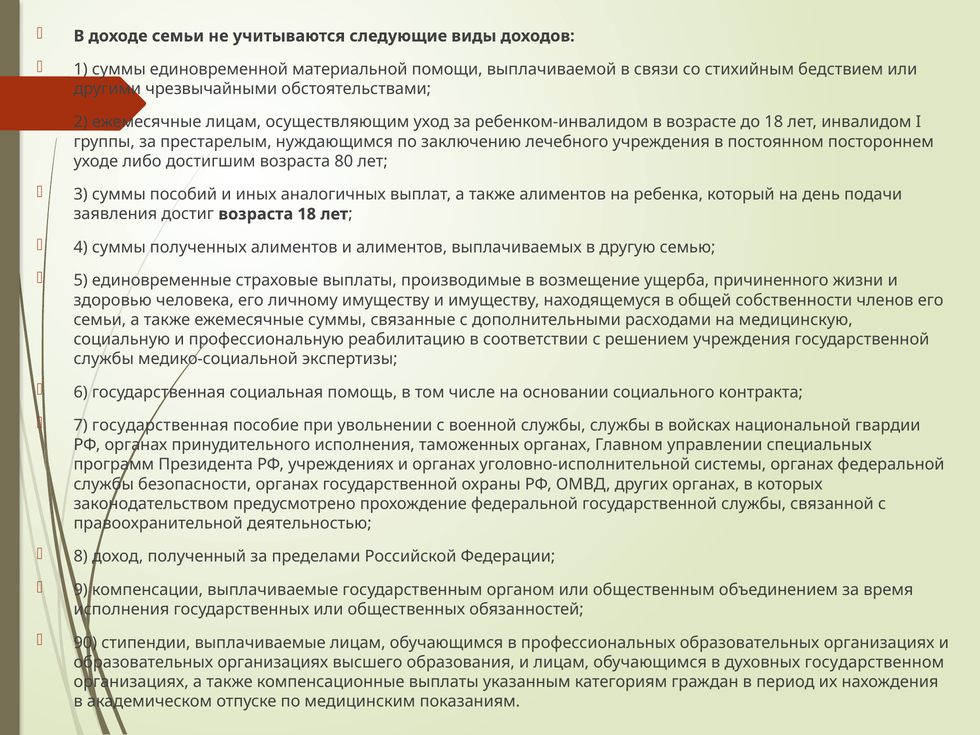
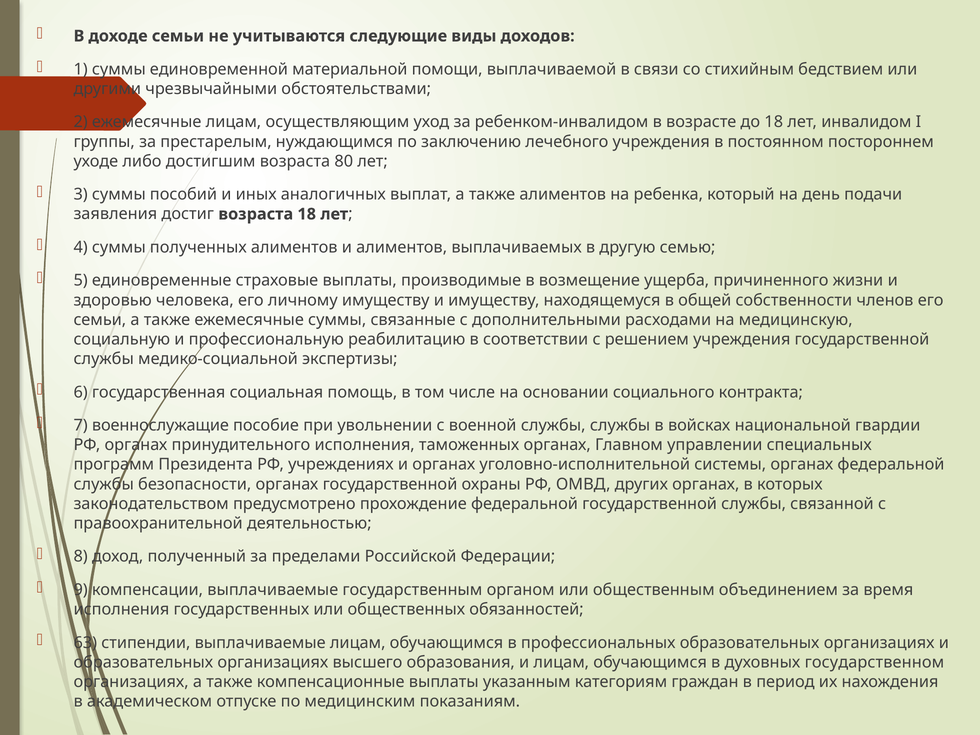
7 государственная: государственная -> военнослужащие
90: 90 -> 63
